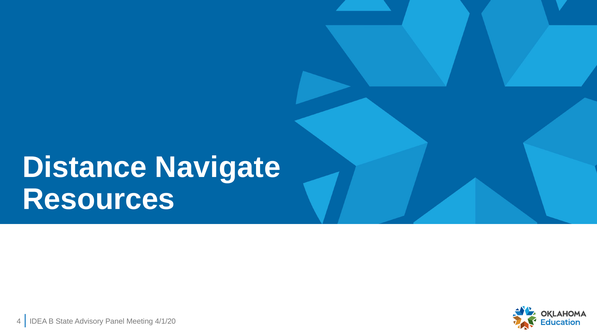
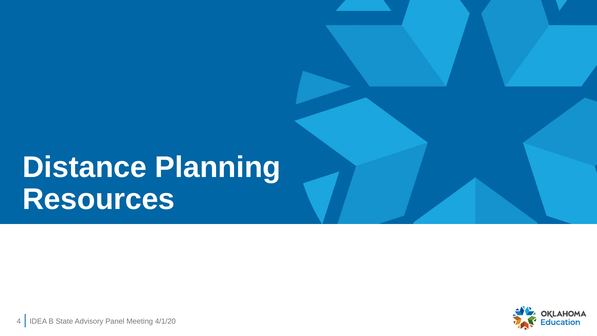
Navigate: Navigate -> Planning
